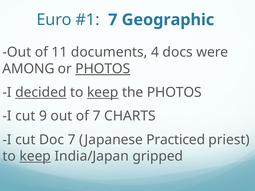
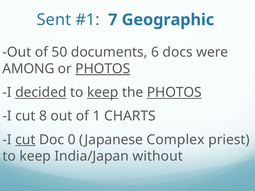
Euro: Euro -> Sent
11: 11 -> 50
4: 4 -> 6
PHOTOS at (174, 93) underline: none -> present
9: 9 -> 8
of 7: 7 -> 1
cut at (25, 140) underline: none -> present
Doc 7: 7 -> 0
Practiced: Practiced -> Complex
keep at (35, 156) underline: present -> none
gripped: gripped -> without
